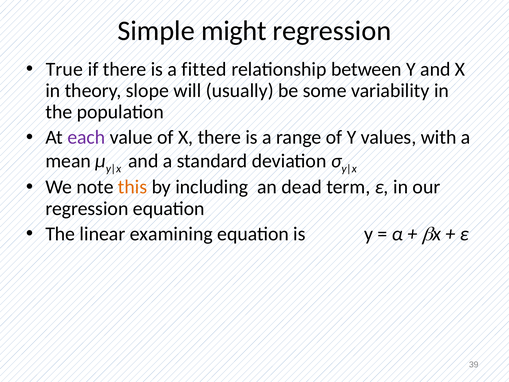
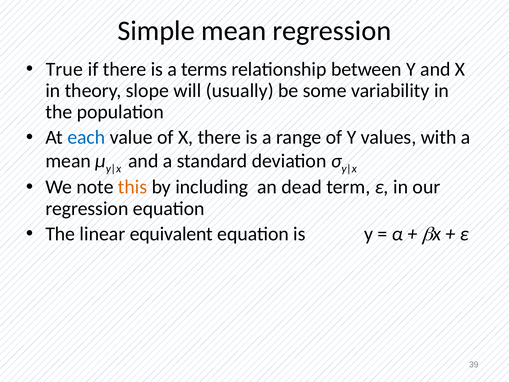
Simple might: might -> mean
fitted: fitted -> terms
each colour: purple -> blue
examining: examining -> equivalent
